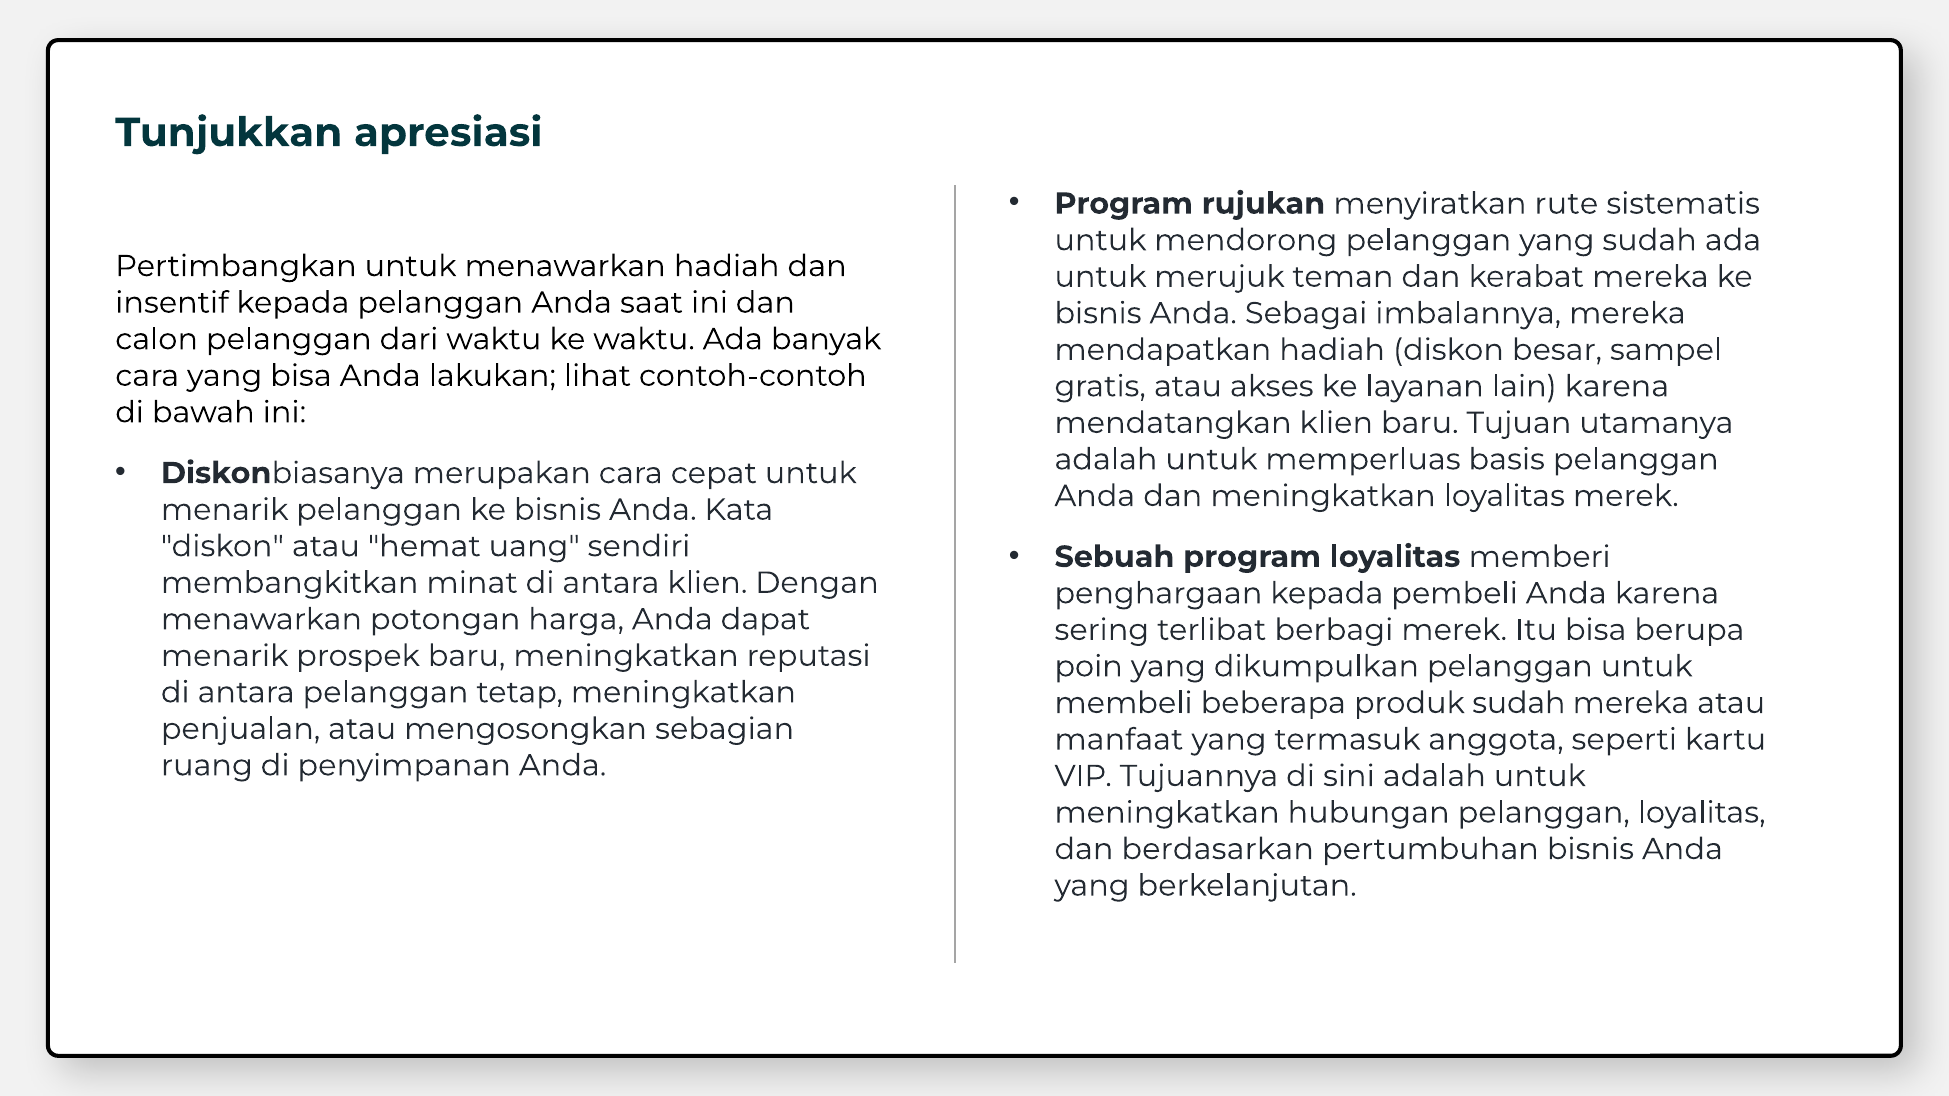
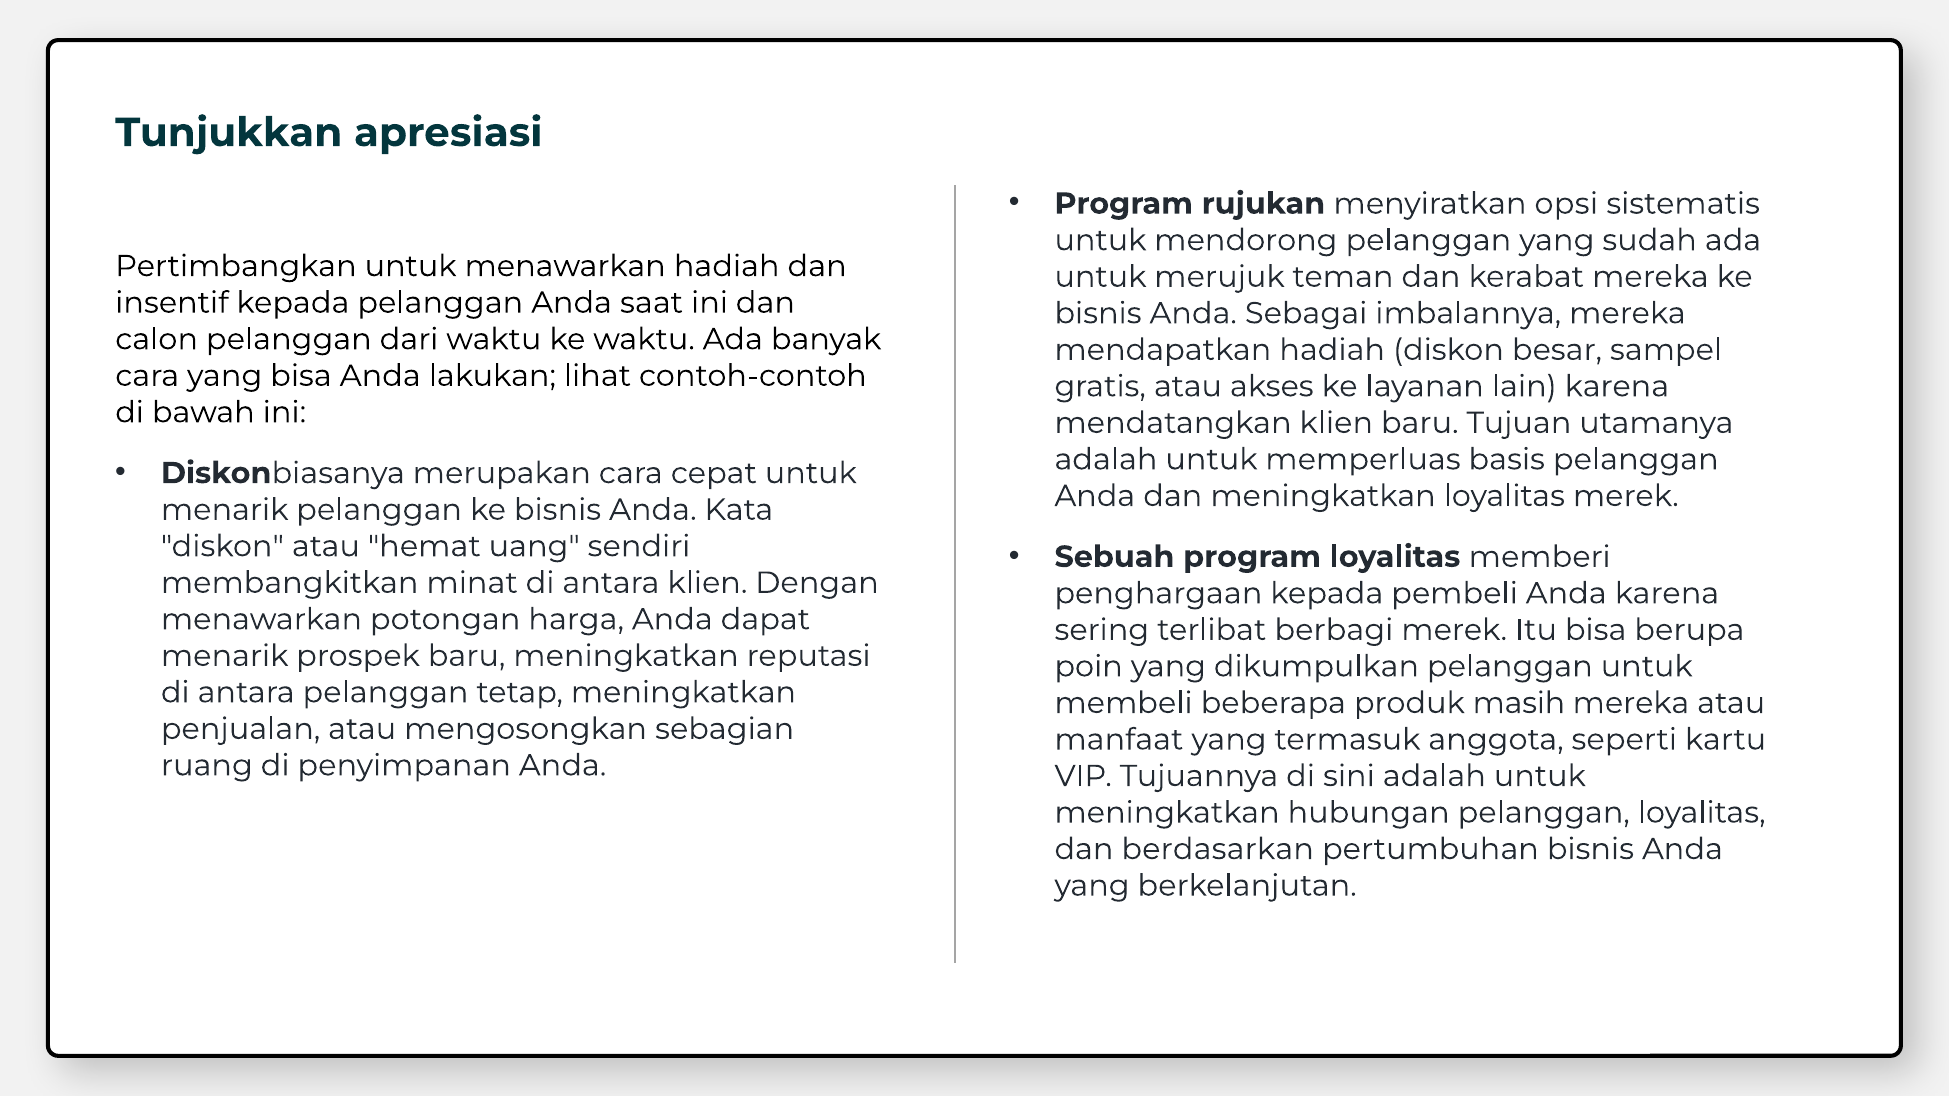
rute: rute -> opsi
produk sudah: sudah -> masih
